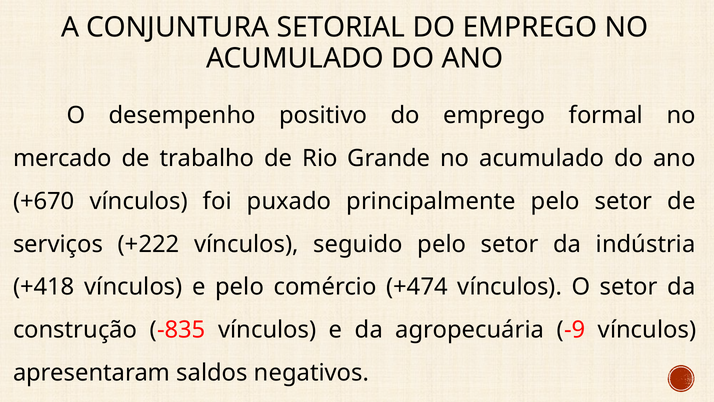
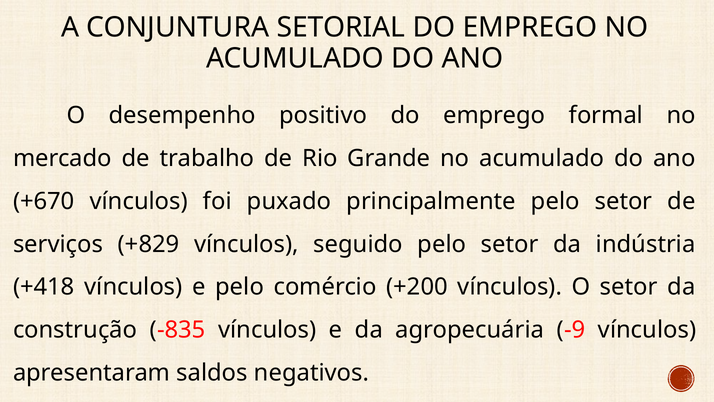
+222: +222 -> +829
+474: +474 -> +200
